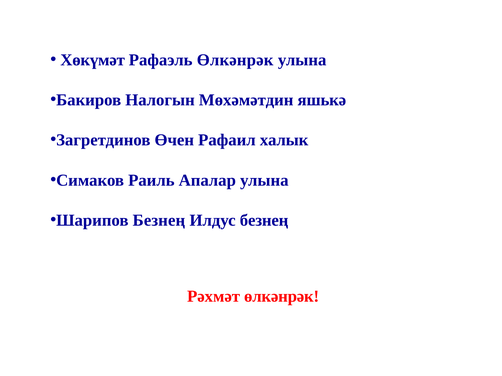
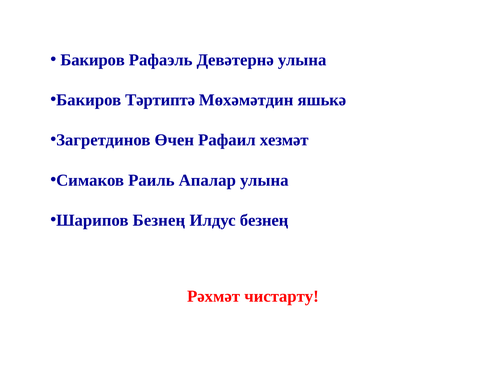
Хөкүмәт at (93, 60): Хөкүмәт -> Бакиров
Рафаэль Өлкәнрәк: Өлкәнрәк -> Девәтернә
Налогын: Налогын -> Тәртиптә
халык: халык -> хезмәт
Рәхмәт өлкәнрәк: өлкәнрәк -> чистарту
